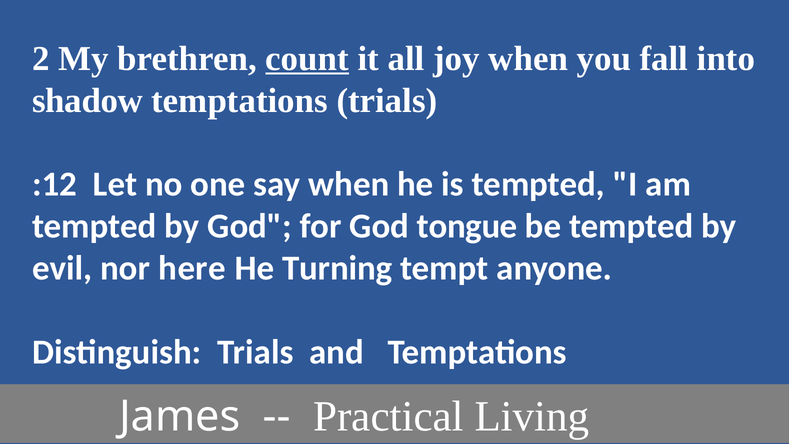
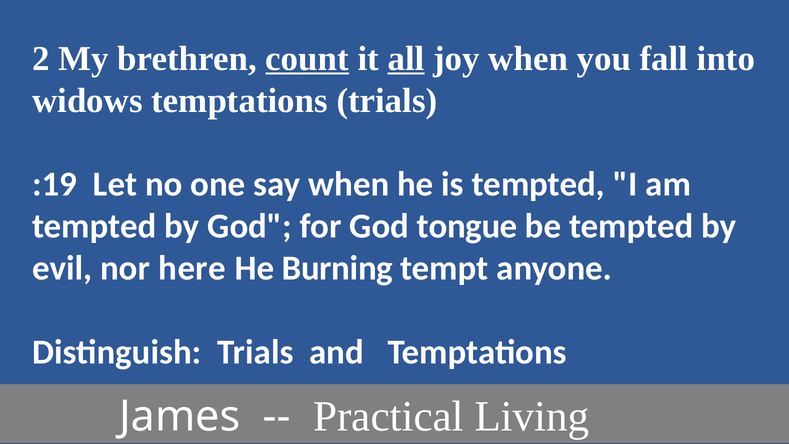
all underline: none -> present
shadow: shadow -> widows
:12: :12 -> :19
Turning: Turning -> Burning
